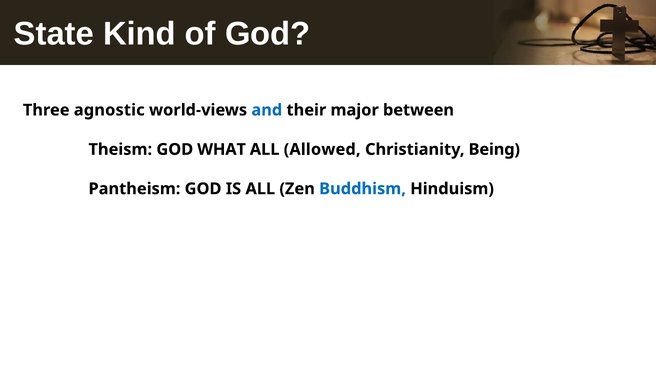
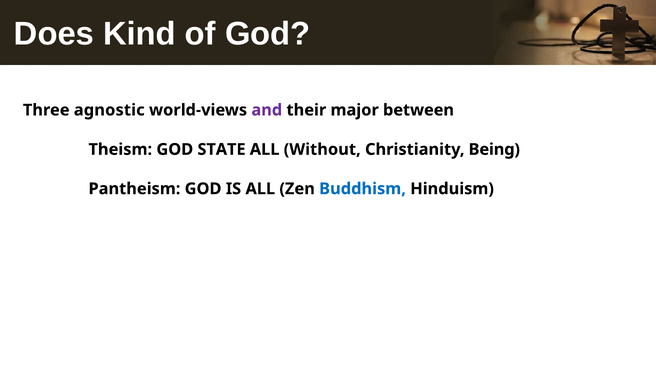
State: State -> Does
and colour: blue -> purple
WHAT: WHAT -> STATE
Allowed: Allowed -> Without
